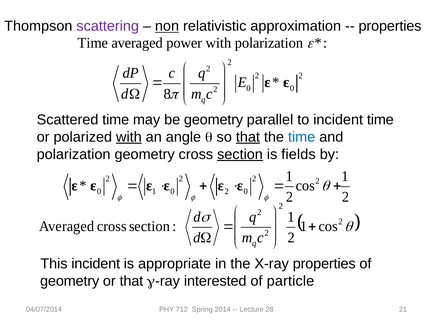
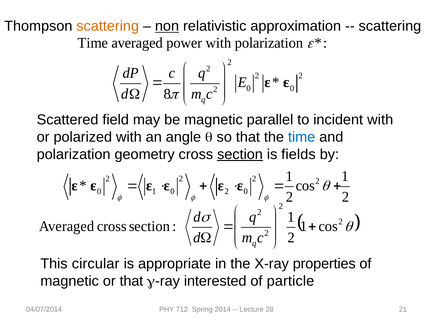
scattering at (108, 26) colour: purple -> orange
properties at (390, 26): properties -> scattering
Scattered time: time -> field
be geometry: geometry -> magnetic
incident time: time -> with
with at (129, 137) underline: present -> none
that at (248, 137) underline: present -> none
This incident: incident -> circular
geometry at (70, 282): geometry -> magnetic
